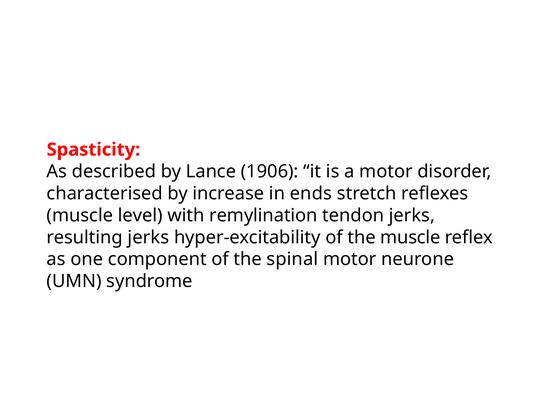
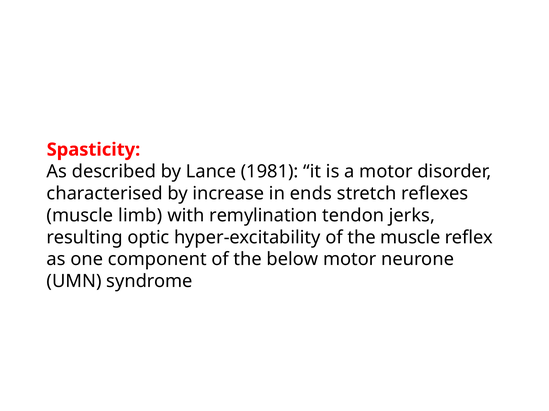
1906: 1906 -> 1981
level: level -> limb
resulting jerks: jerks -> optic
spinal: spinal -> below
